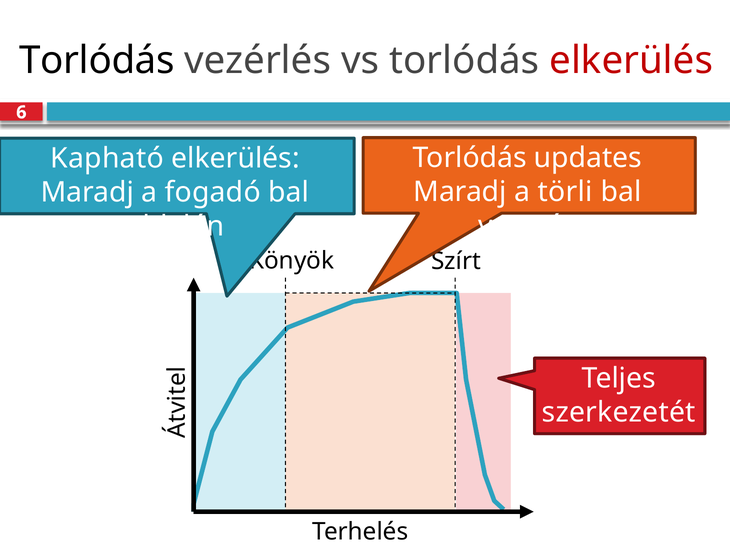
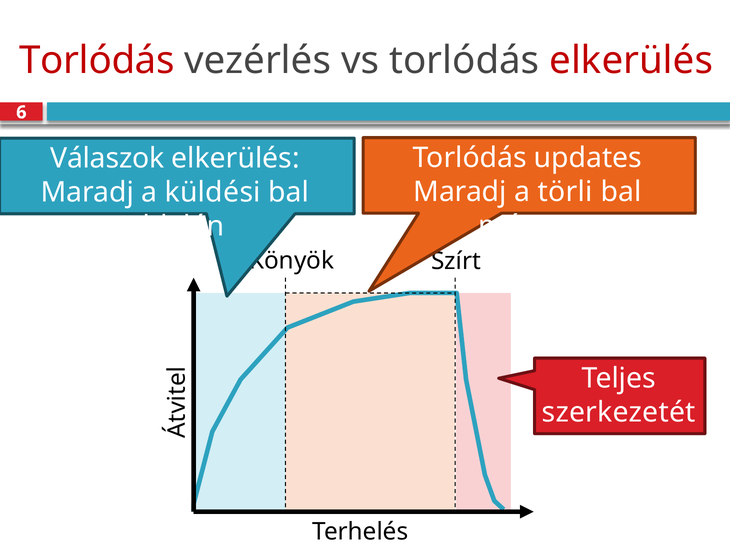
Torlódás at (97, 60) colour: black -> red
Kapható: Kapható -> Válaszok
fogadó: fogadó -> küldési
vesztés: vesztés -> mérete
